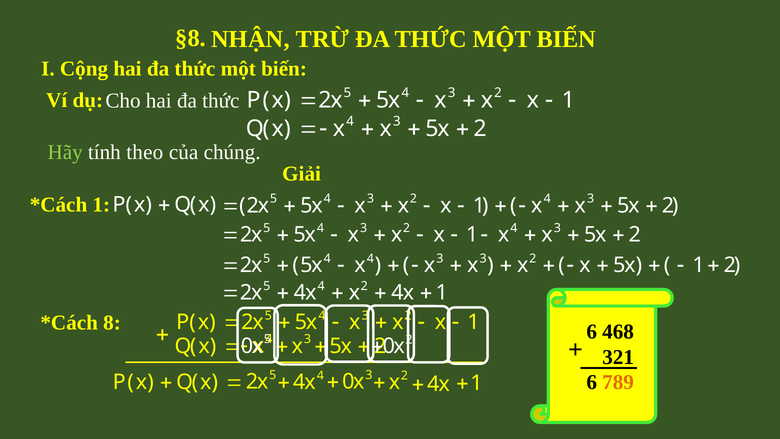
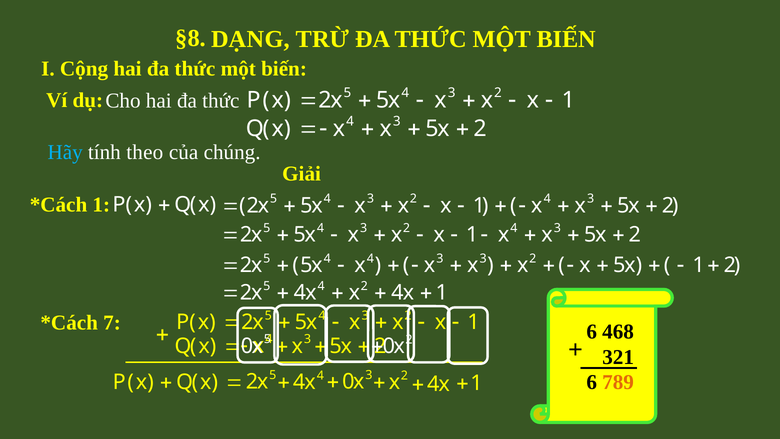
NHẬN: NHẬN -> DẠNG
Hãy colour: light green -> light blue
8: 8 -> 7
